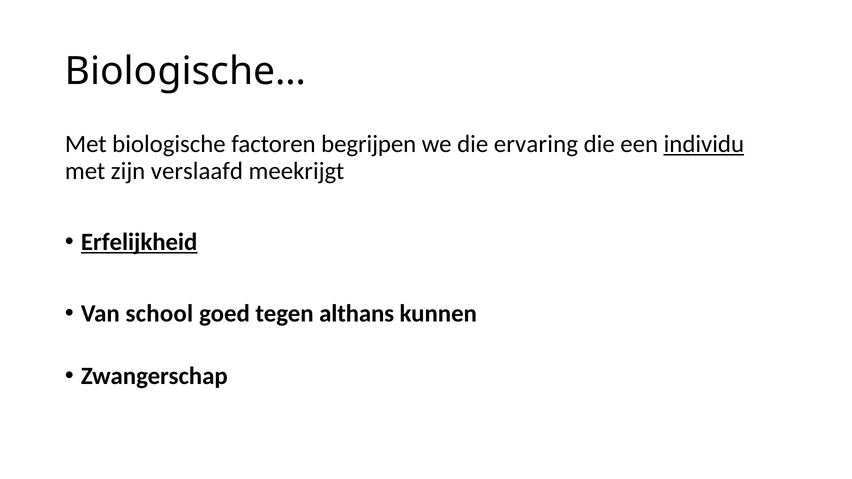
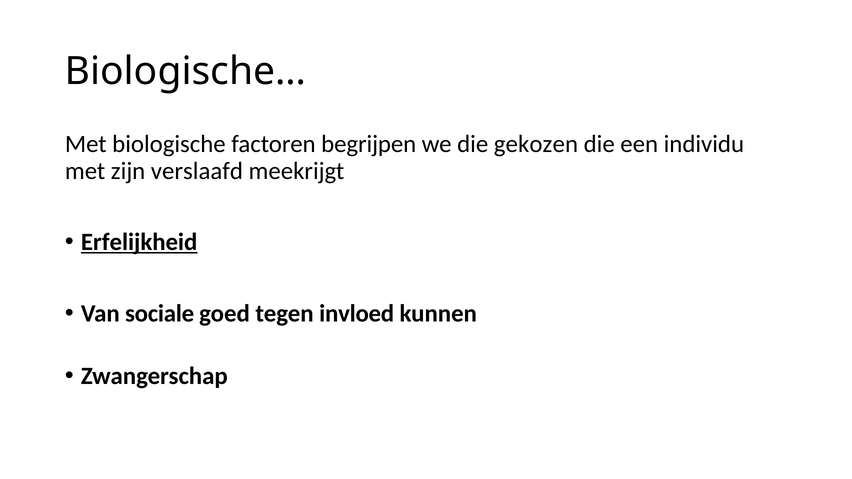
ervaring: ervaring -> gekozen
individu underline: present -> none
school: school -> sociale
althans: althans -> invloed
